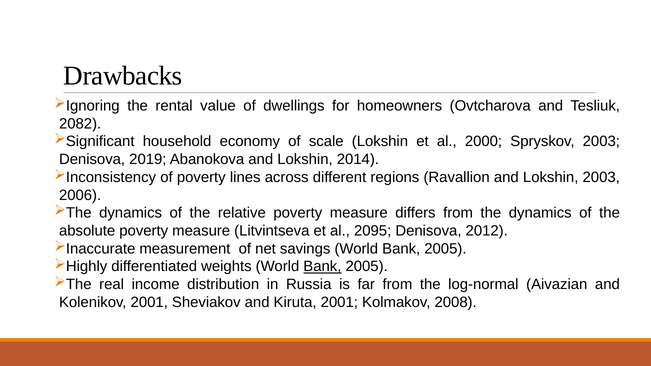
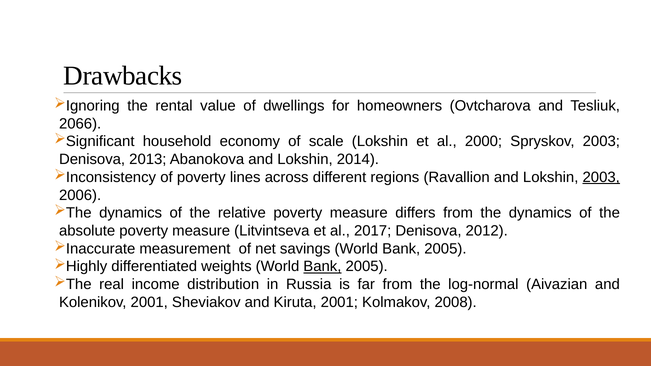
2082: 2082 -> 2066
2019: 2019 -> 2013
2003 at (601, 177) underline: none -> present
2095: 2095 -> 2017
